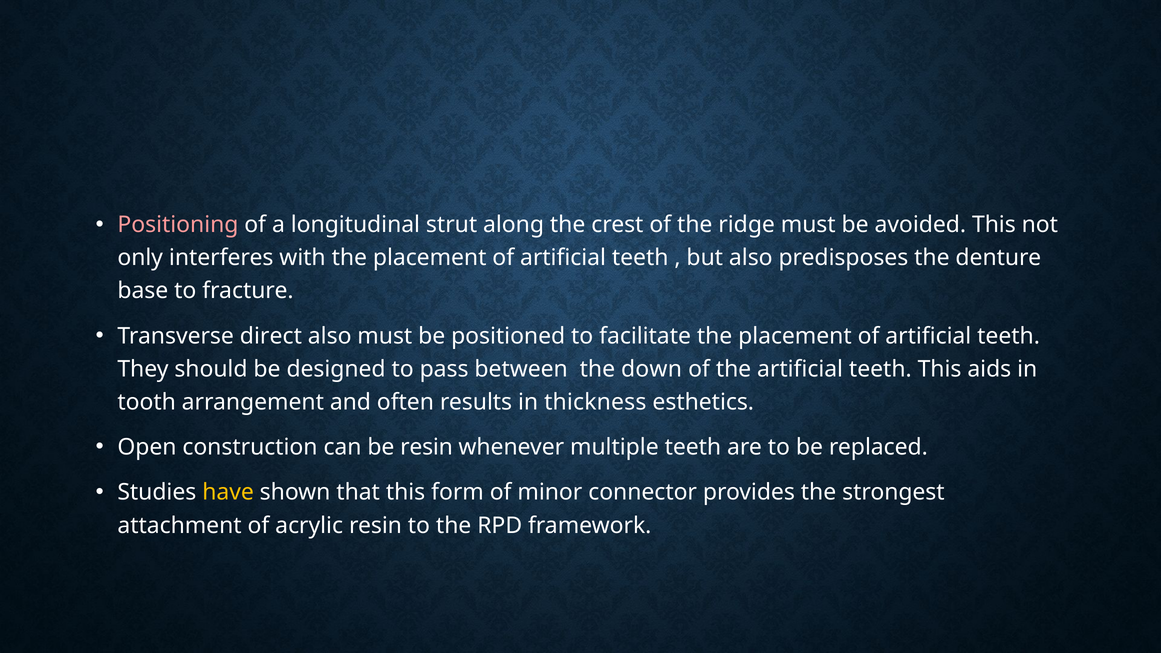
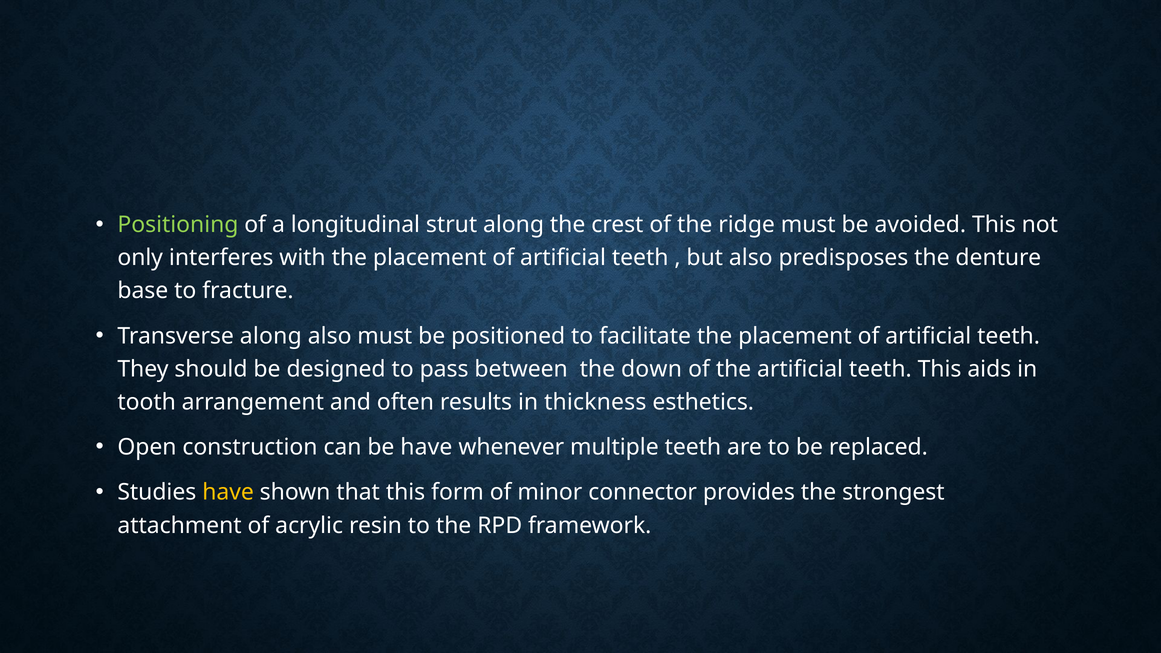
Positioning colour: pink -> light green
Transverse direct: direct -> along
be resin: resin -> have
